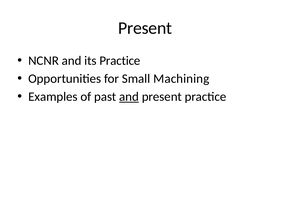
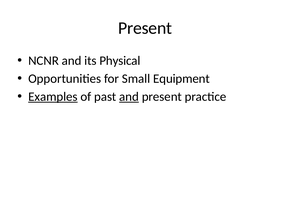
its Practice: Practice -> Physical
Machining: Machining -> Equipment
Examples underline: none -> present
